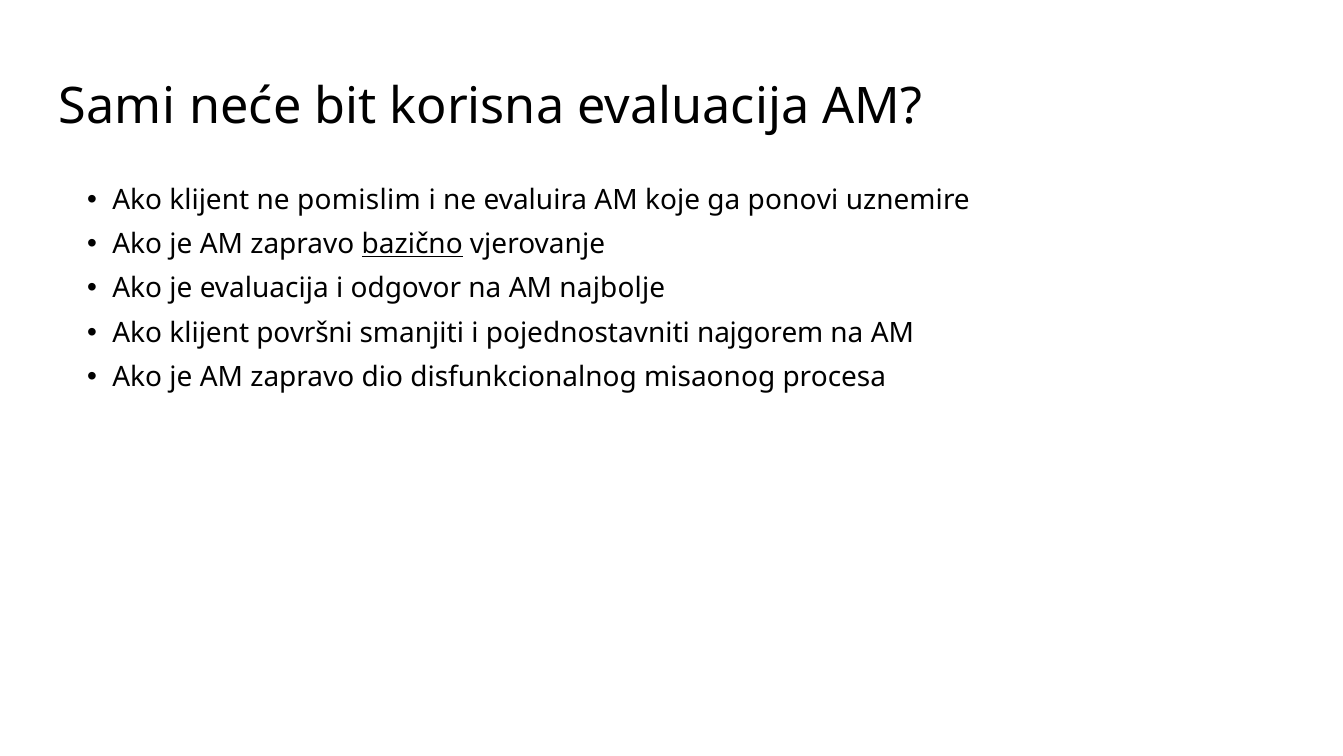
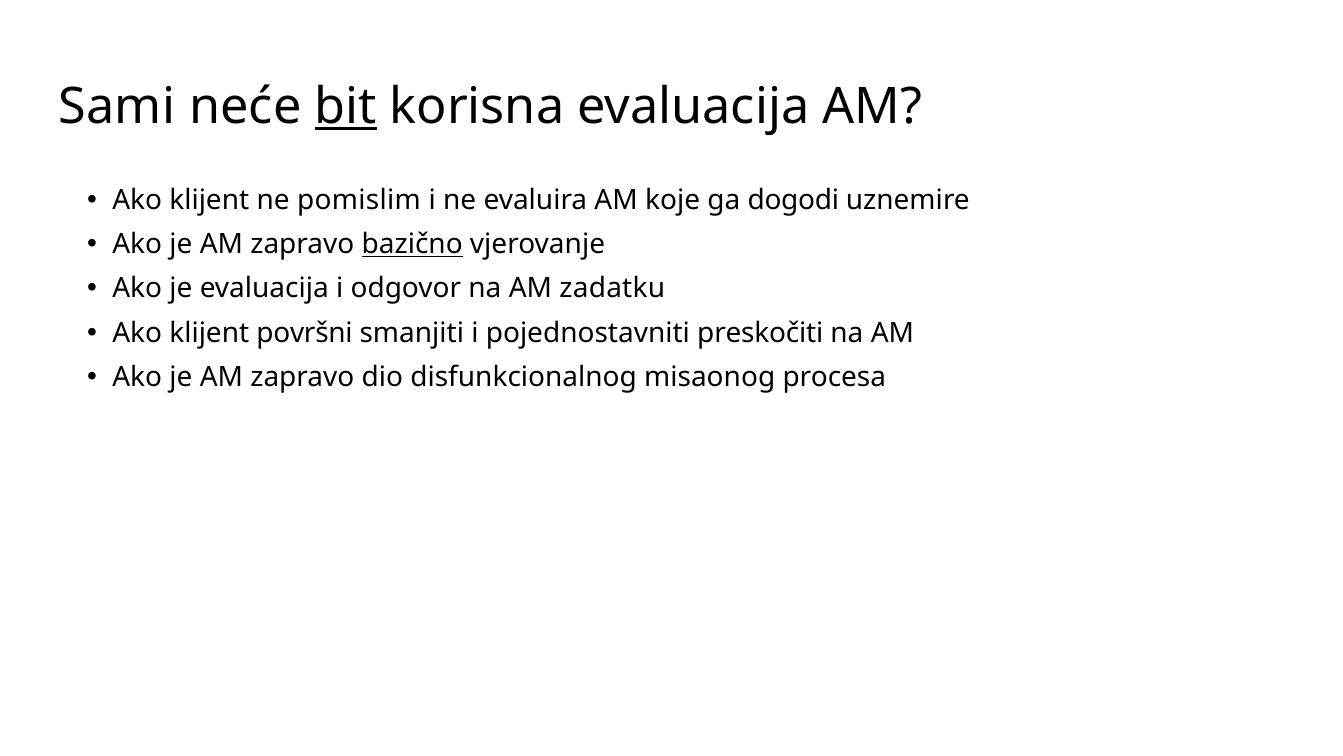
bit underline: none -> present
ponovi: ponovi -> dogodi
najbolje: najbolje -> zadatku
najgorem: najgorem -> preskočiti
